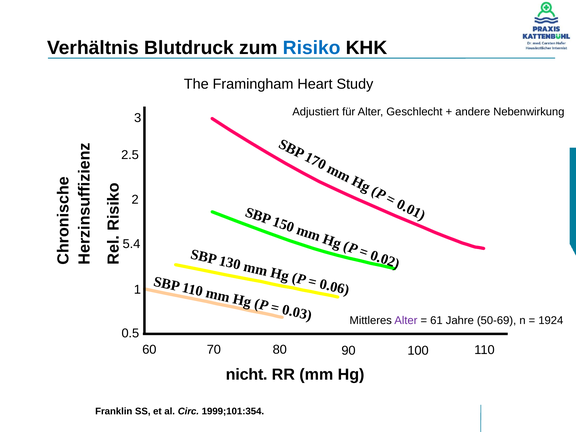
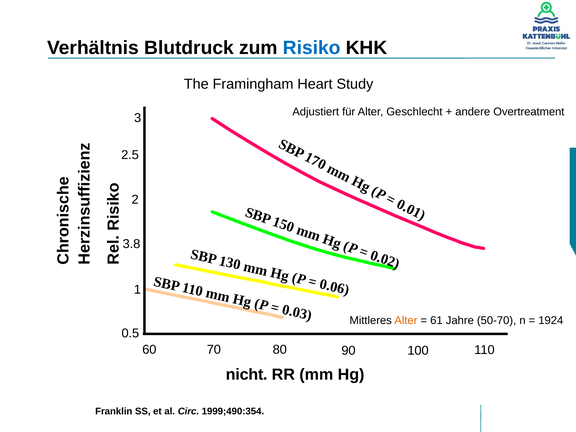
Nebenwirkung: Nebenwirkung -> Overtreatment
5.4: 5.4 -> 3.8
Alter at (406, 320) colour: purple -> orange
50-69: 50-69 -> 50-70
1999;101:354: 1999;101:354 -> 1999;490:354
